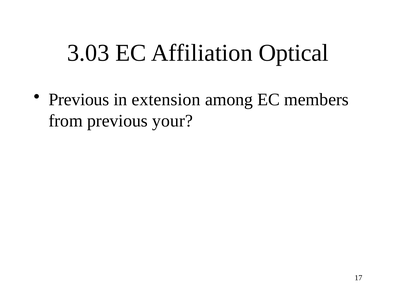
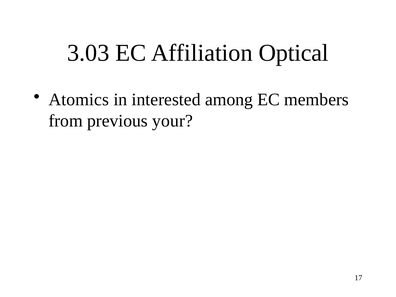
Previous at (79, 100): Previous -> Atomics
extension: extension -> interested
